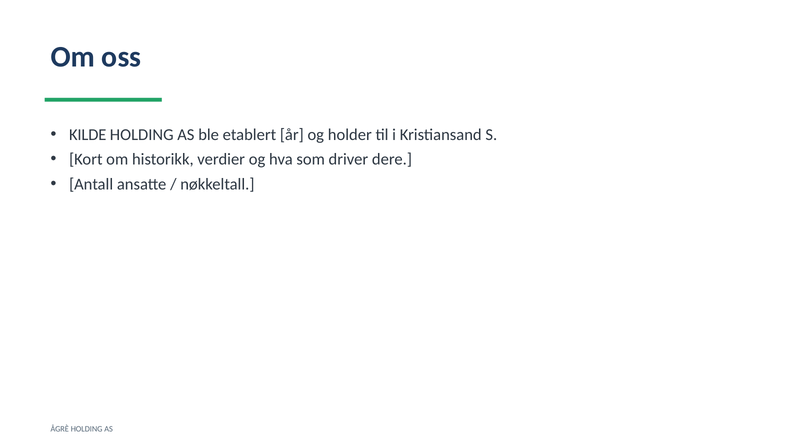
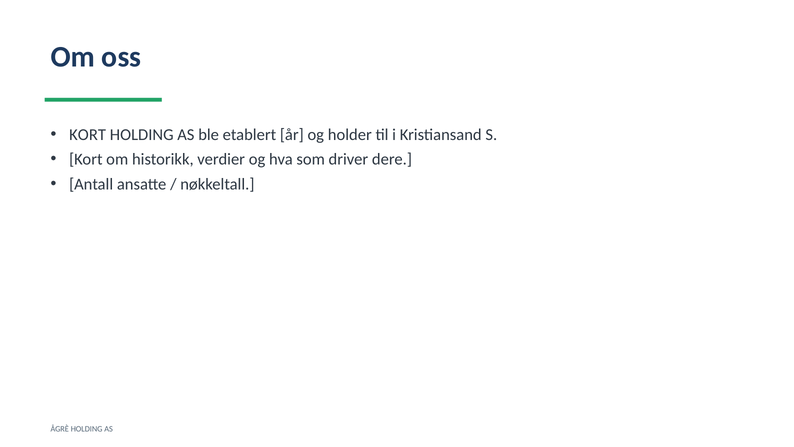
KILDE at (88, 134): KILDE -> KORT
